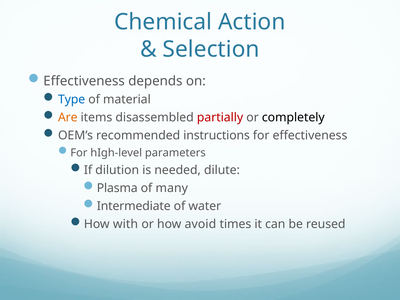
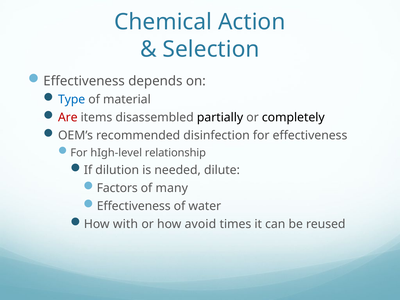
Are colour: orange -> red
partially colour: red -> black
instructions: instructions -> disinfection
parameters: parameters -> relationship
Plasma: Plasma -> Factors
Intermediate at (134, 206): Intermediate -> Effectiveness
